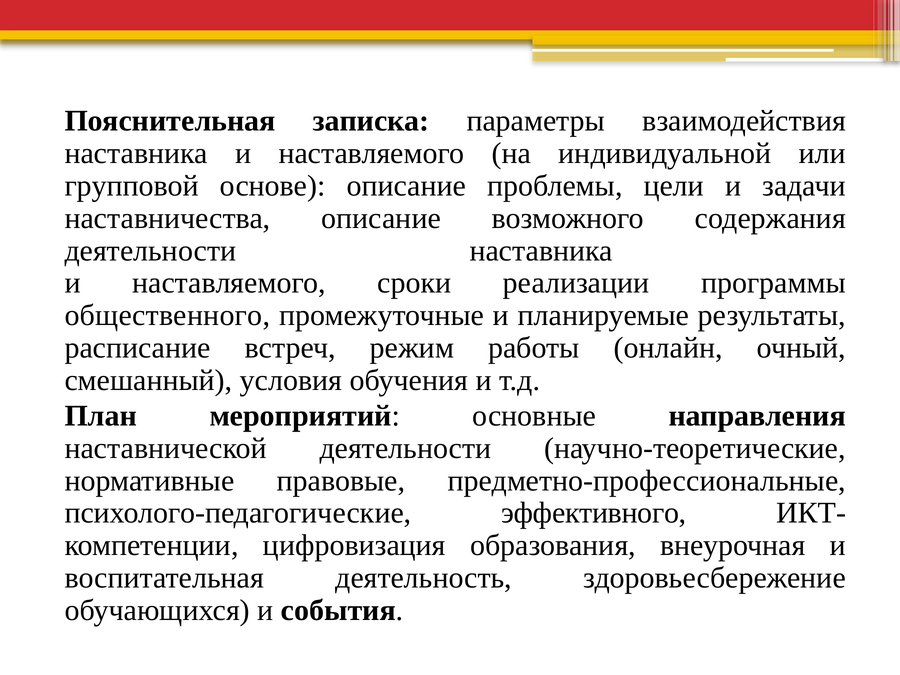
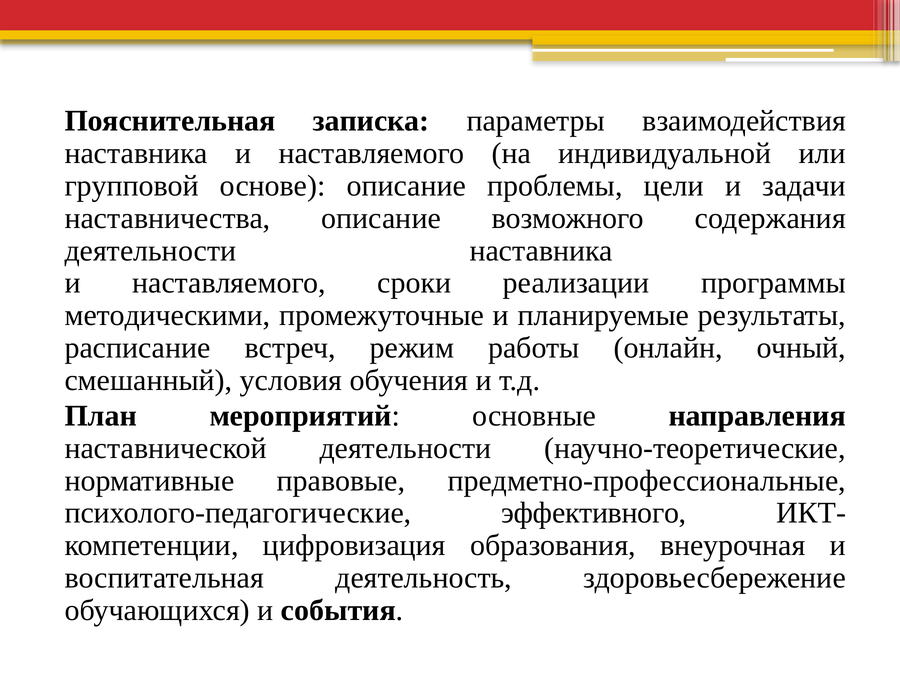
общественного: общественного -> методическими
